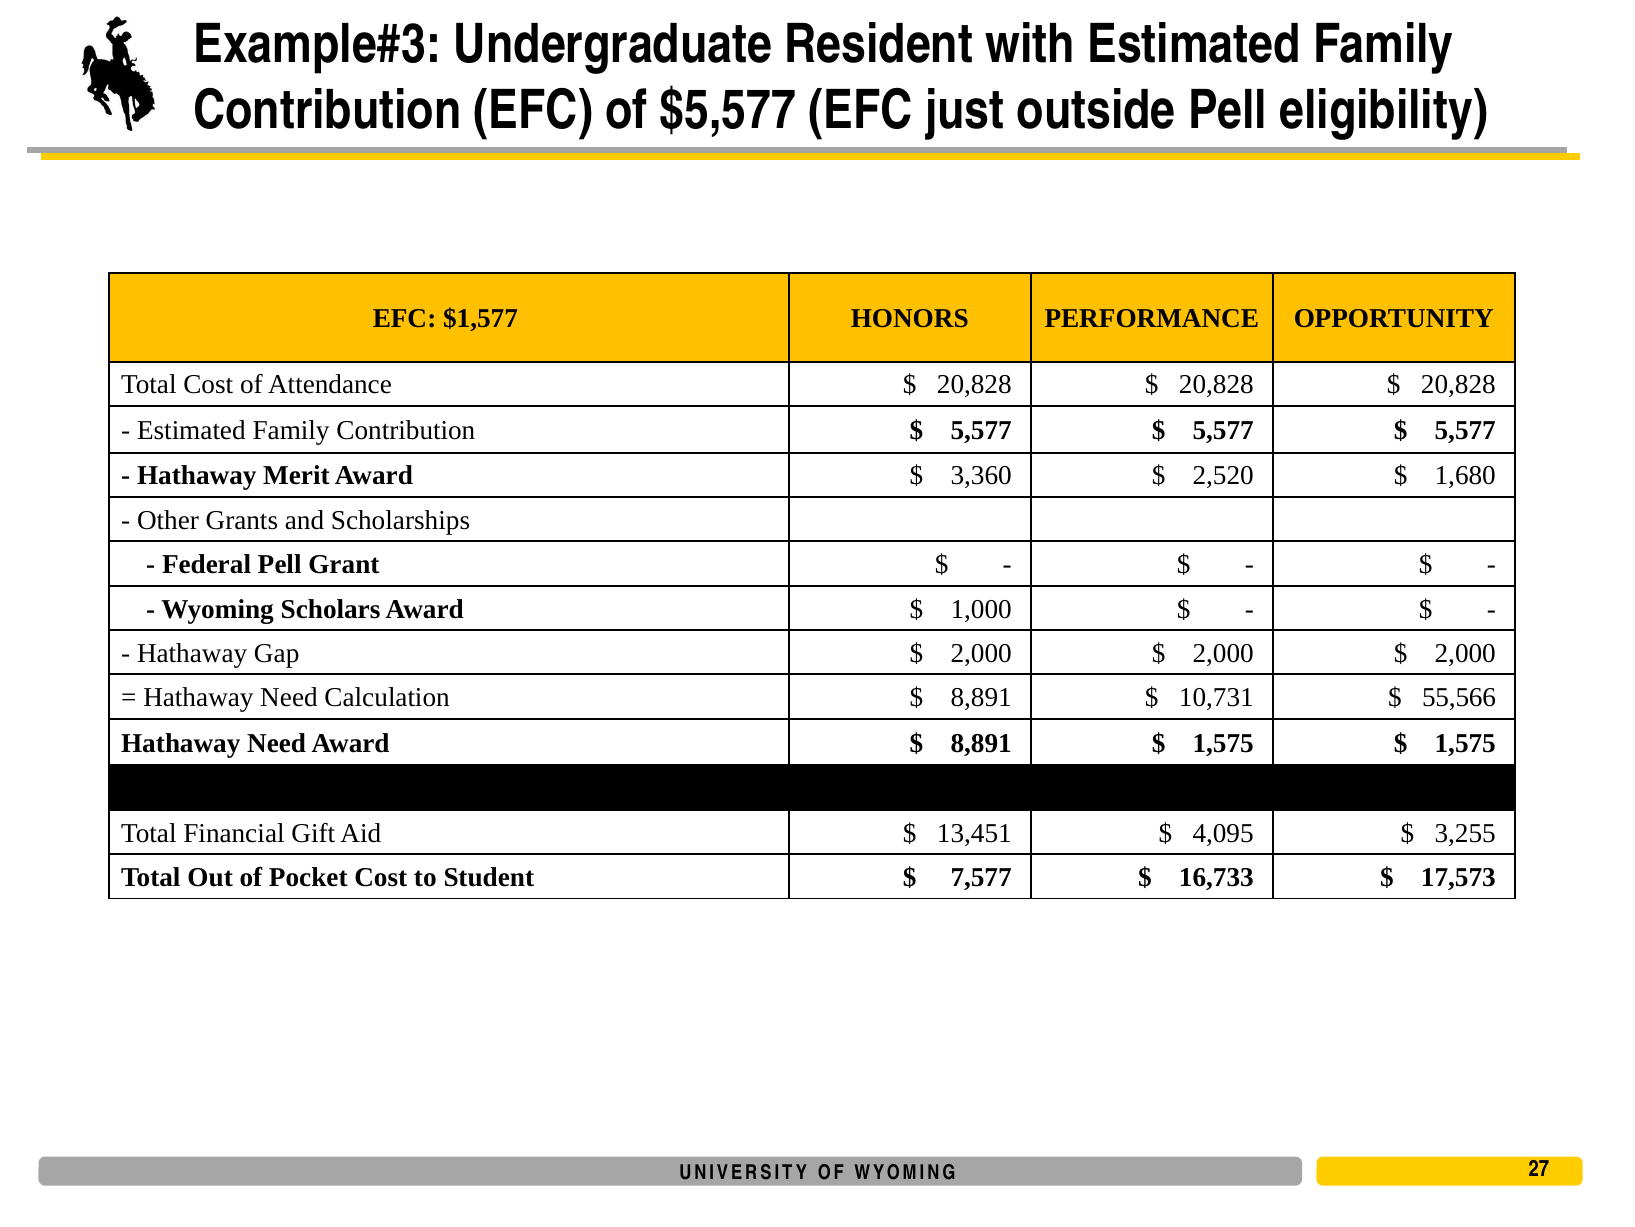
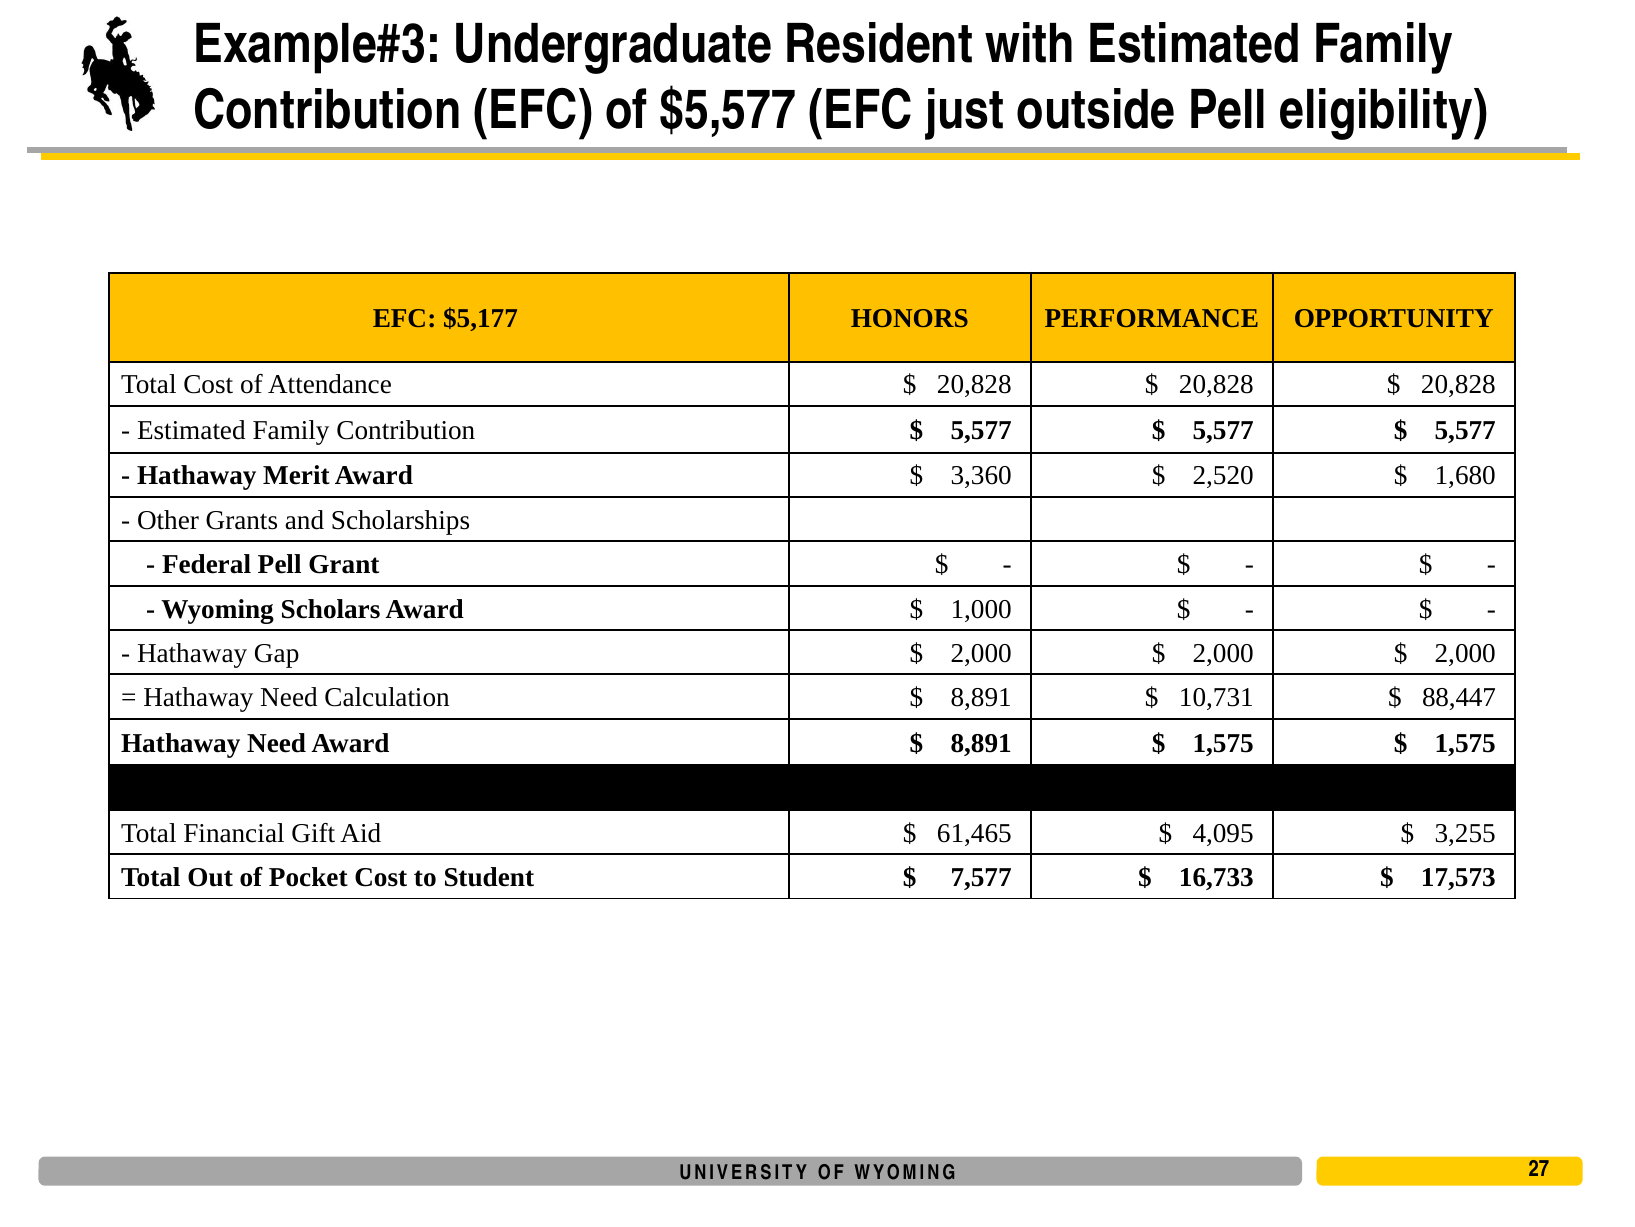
$1,577: $1,577 -> $5,177
55,566: 55,566 -> 88,447
13,451: 13,451 -> 61,465
